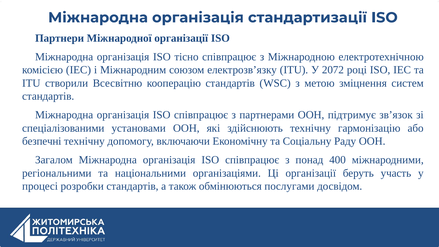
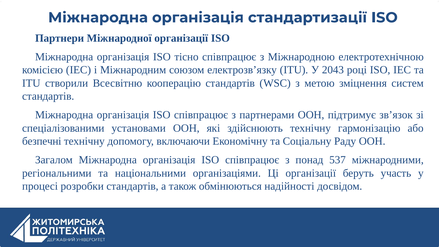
2072: 2072 -> 2043
400: 400 -> 537
послугами: послугами -> надійності
